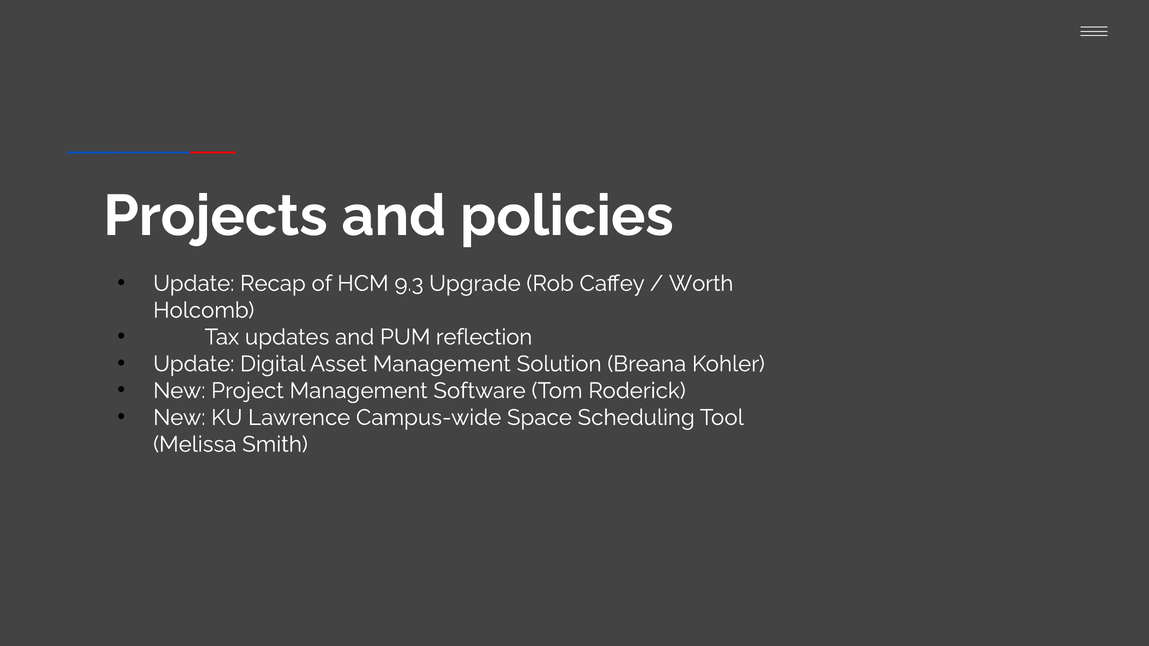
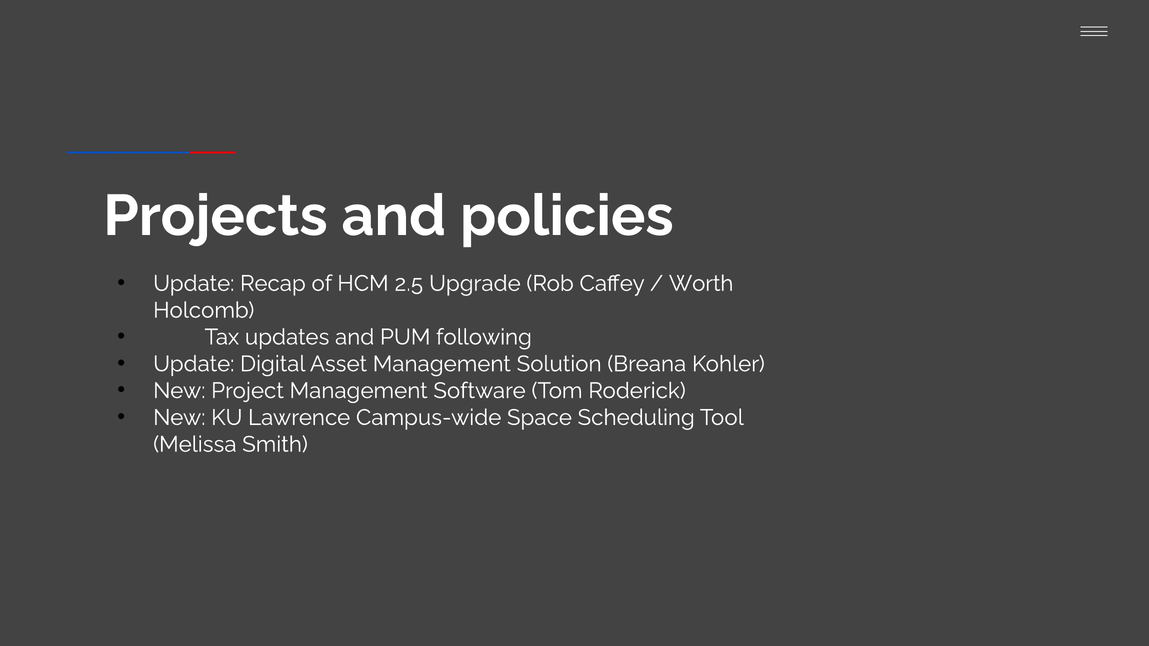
9.3: 9.3 -> 2.5
reflection: reflection -> following
